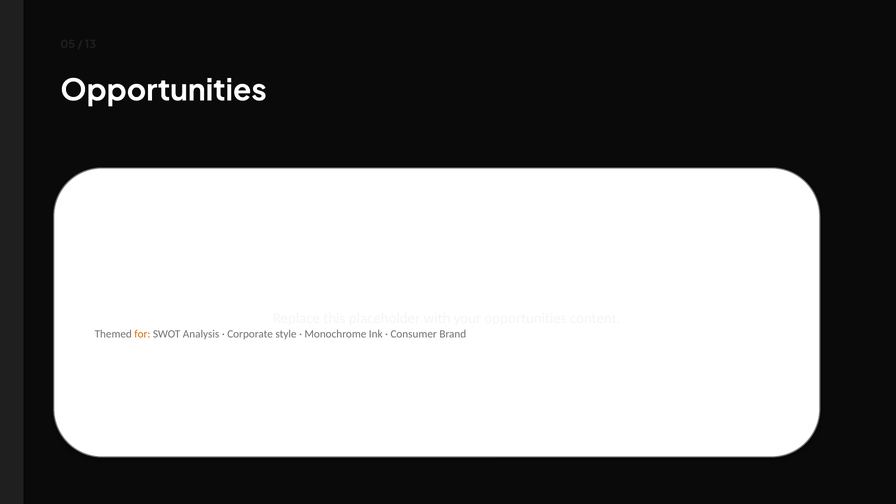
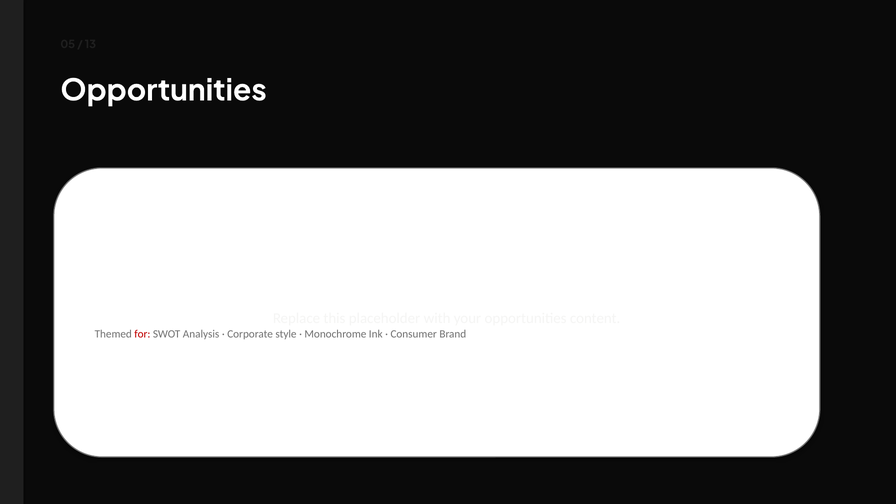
for colour: orange -> red
